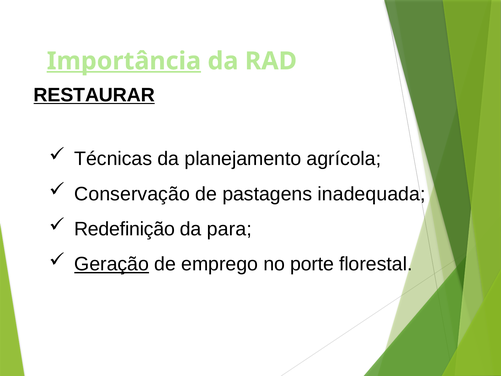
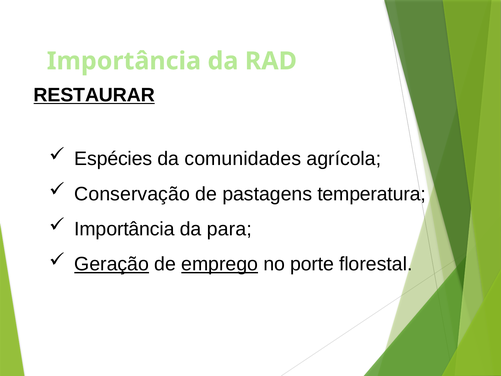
Importância at (124, 61) underline: present -> none
Técnicas: Técnicas -> Espécies
planejamento: planejamento -> comunidades
inadequada: inadequada -> temperatura
Redefinição at (124, 229): Redefinição -> Importância
emprego underline: none -> present
